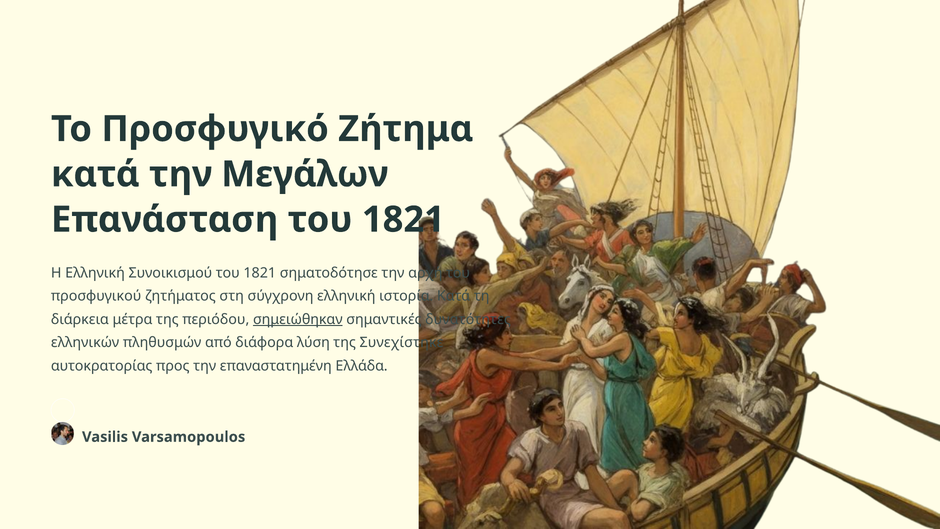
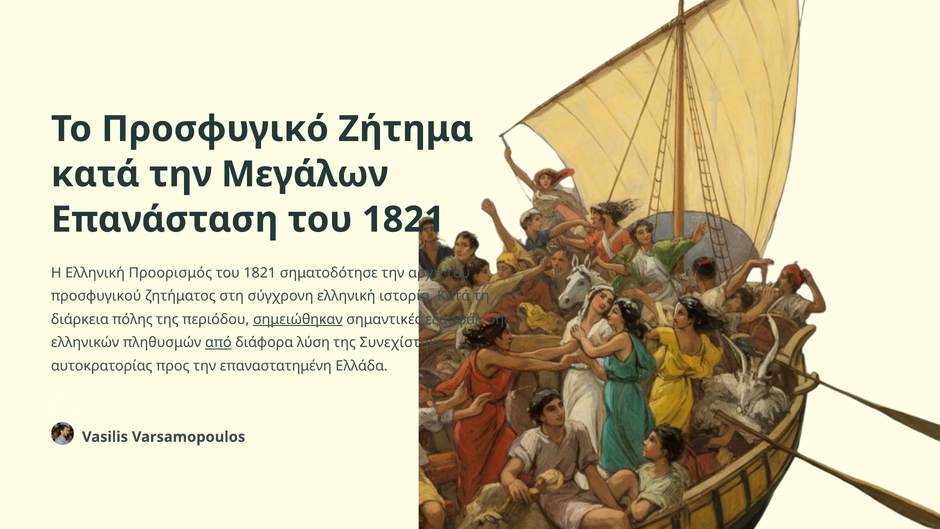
Συνοικισμού: Συνοικισμού -> Προορισμός
μέτρα: μέτρα -> πόλης
δυνατότητες: δυνατότητες -> εξασφάλισης
από underline: none -> present
